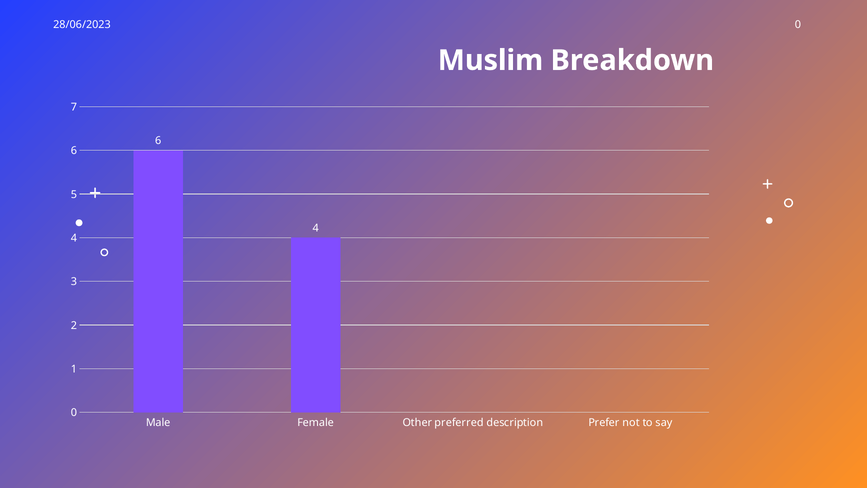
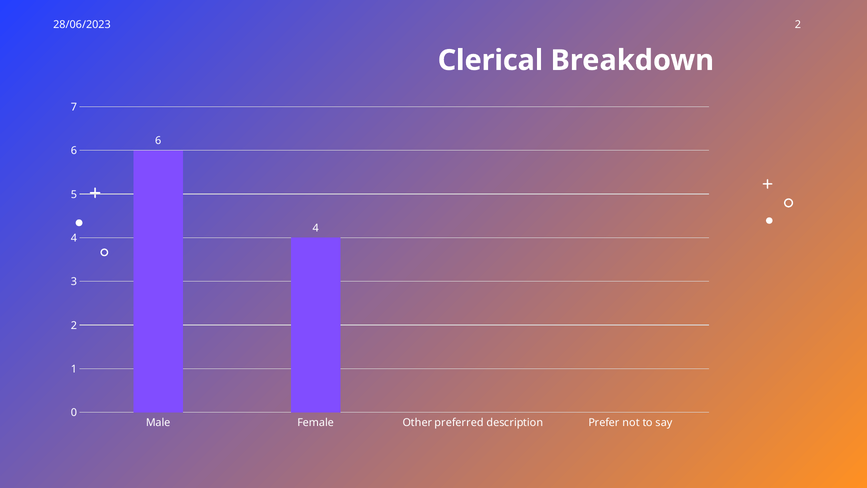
28/06/2023 0: 0 -> 2
Muslim: Muslim -> Clerical
